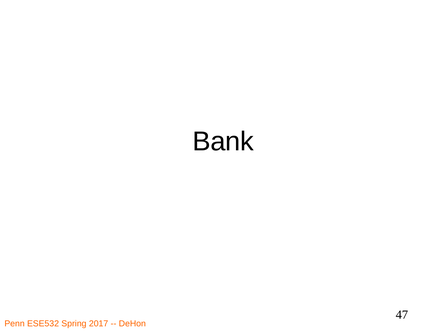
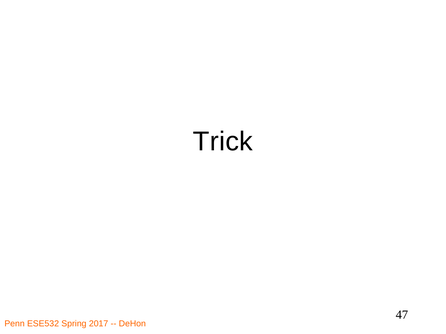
Bank: Bank -> Trick
